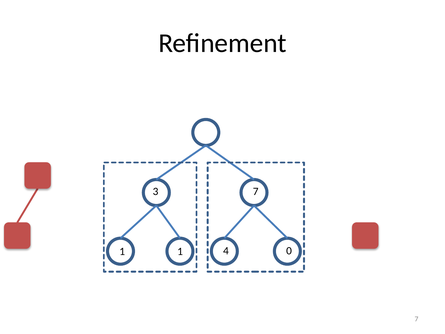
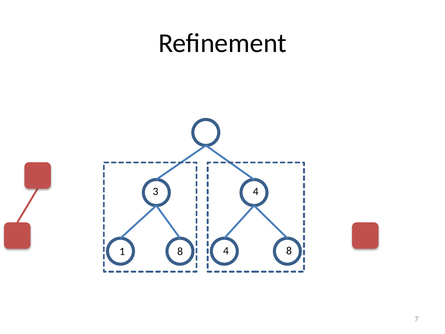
3 7: 7 -> 4
1 1: 1 -> 8
4 0: 0 -> 8
